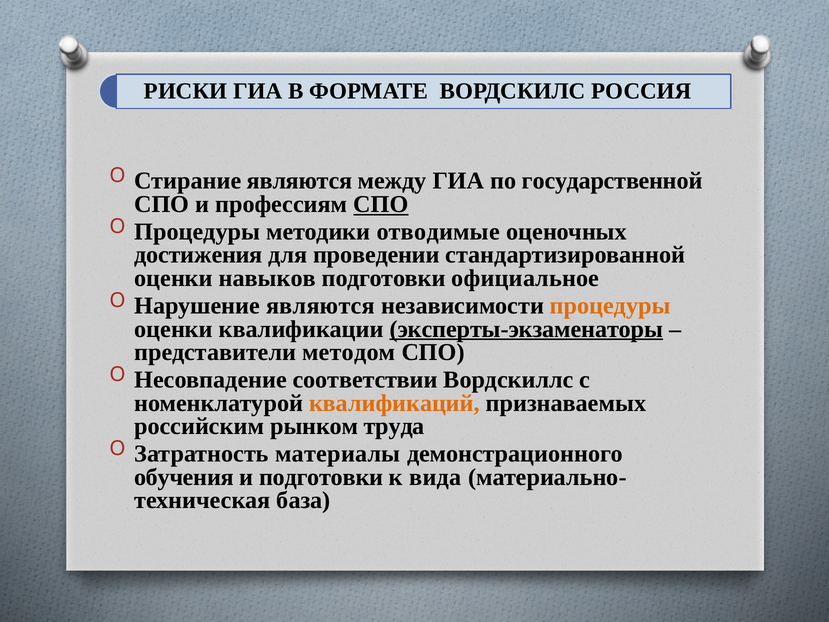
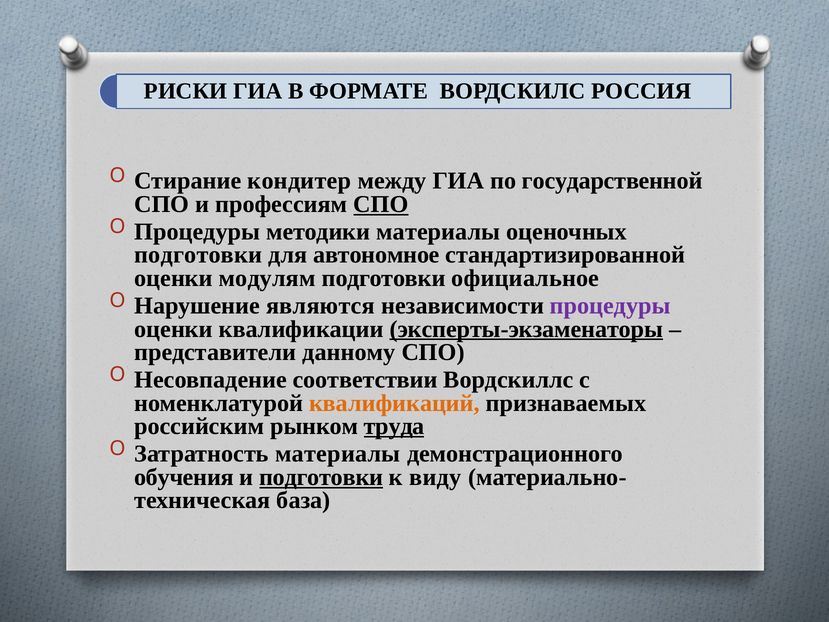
Стирание являются: являются -> кондитер
методики отводимые: отводимые -> материалы
достижения at (198, 255): достижения -> подготовки
проведении: проведении -> автономное
навыков: навыков -> модулям
процедуры at (610, 306) colour: orange -> purple
методом: методом -> данному
труда underline: none -> present
подготовки at (321, 477) underline: none -> present
вида: вида -> виду
